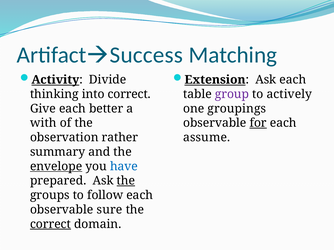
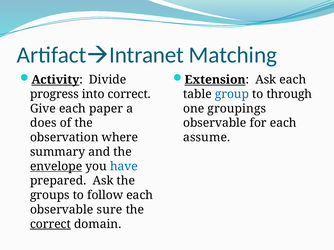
Success: Success -> Intranet
thinking: thinking -> progress
group colour: purple -> blue
actively: actively -> through
better: better -> paper
with: with -> does
for underline: present -> none
rather: rather -> where
the at (126, 181) underline: present -> none
